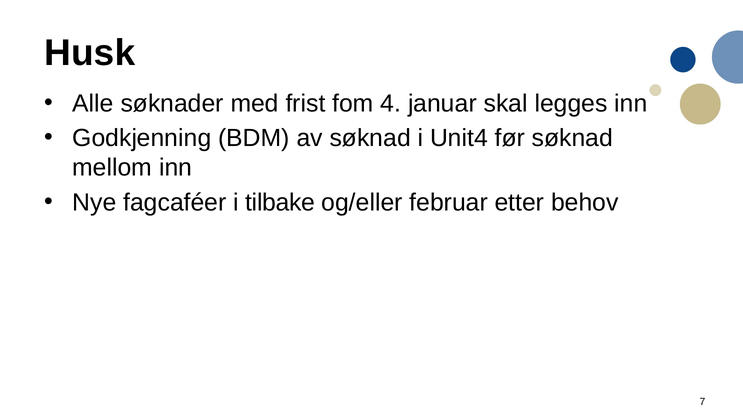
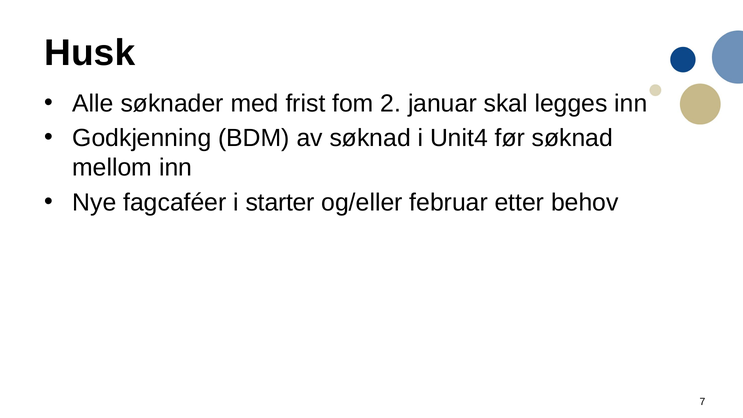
4: 4 -> 2
tilbake: tilbake -> starter
